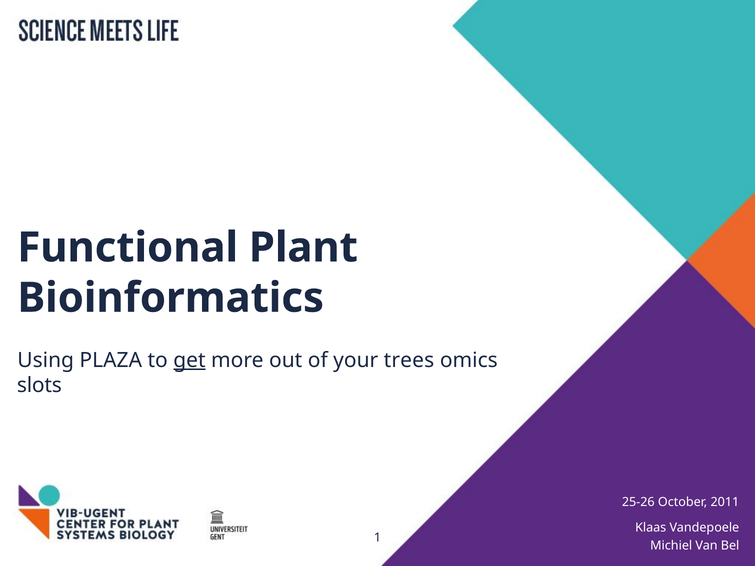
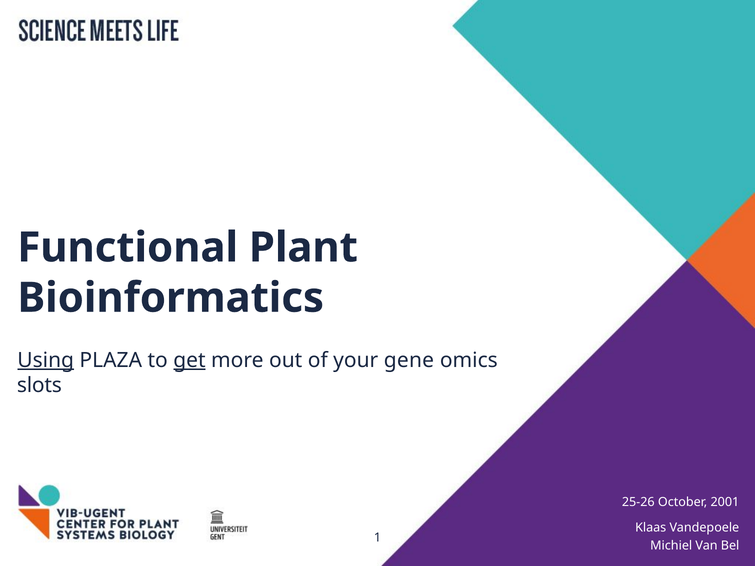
Using underline: none -> present
trees: trees -> gene
2011: 2011 -> 2001
